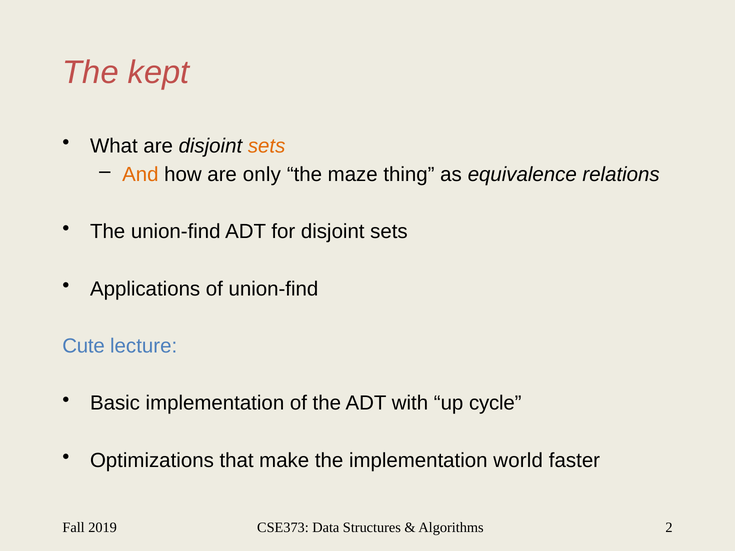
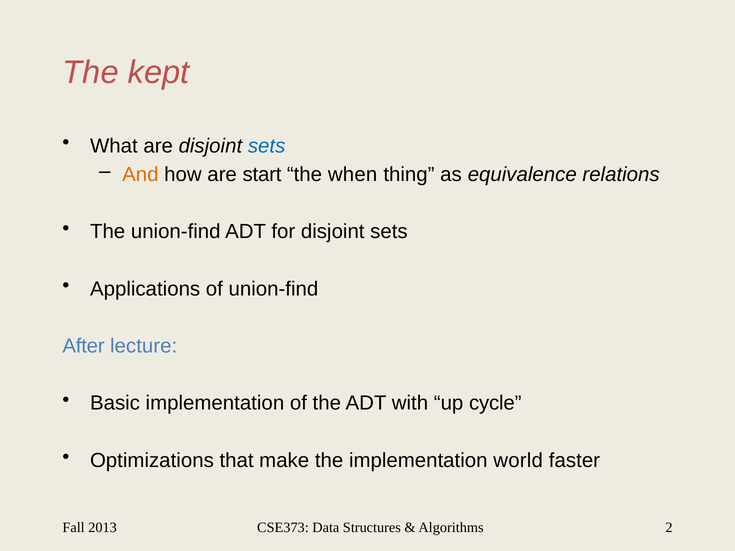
sets at (267, 146) colour: orange -> blue
only: only -> start
maze: maze -> when
Cute: Cute -> After
2019: 2019 -> 2013
